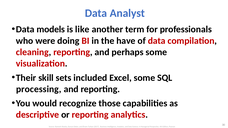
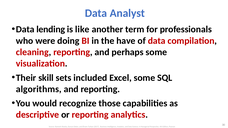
models: models -> lending
processing: processing -> algorithms
